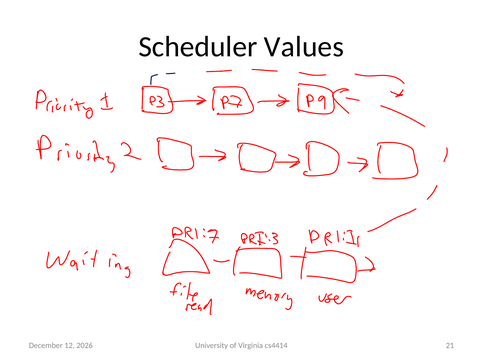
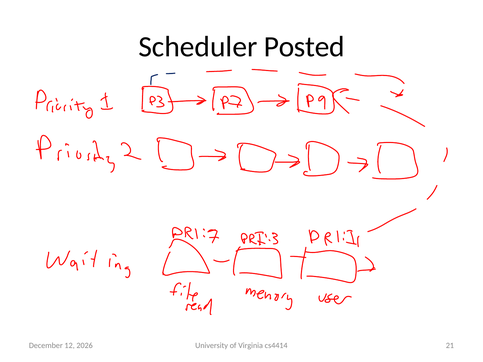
Values: Values -> Posted
